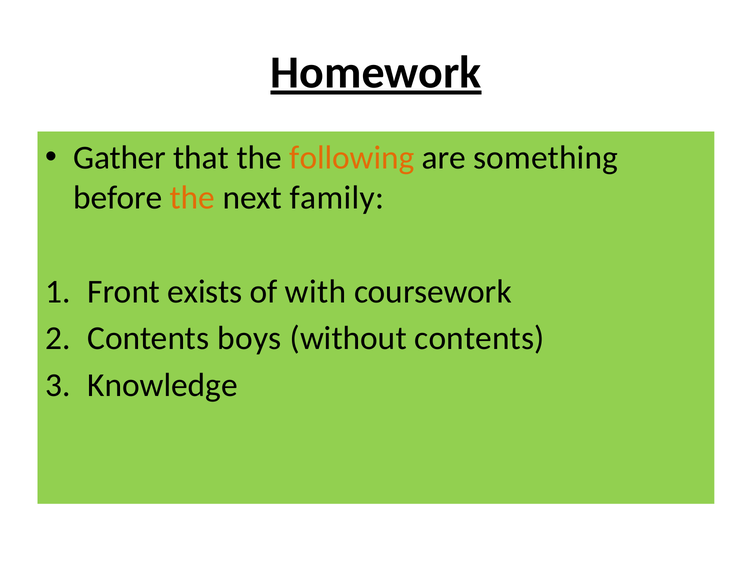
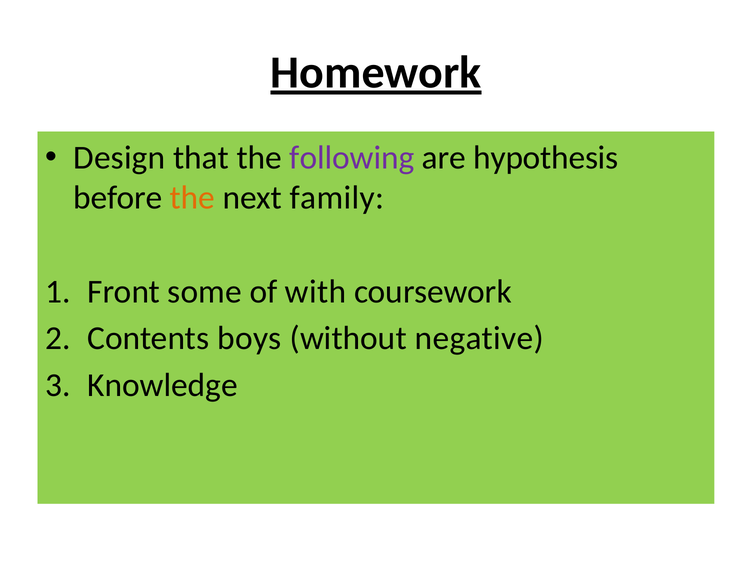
Gather: Gather -> Design
following colour: orange -> purple
something: something -> hypothesis
exists: exists -> some
without contents: contents -> negative
